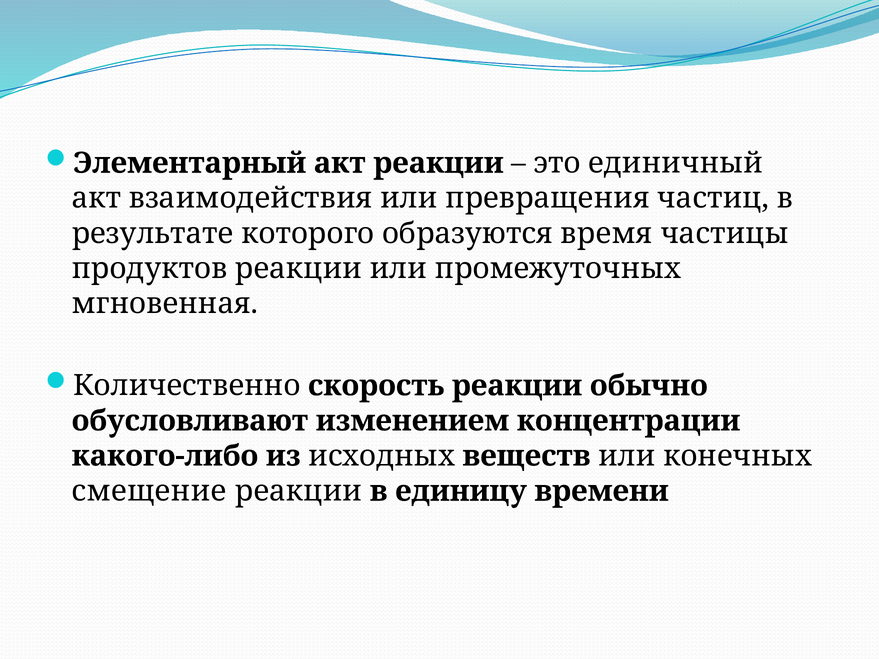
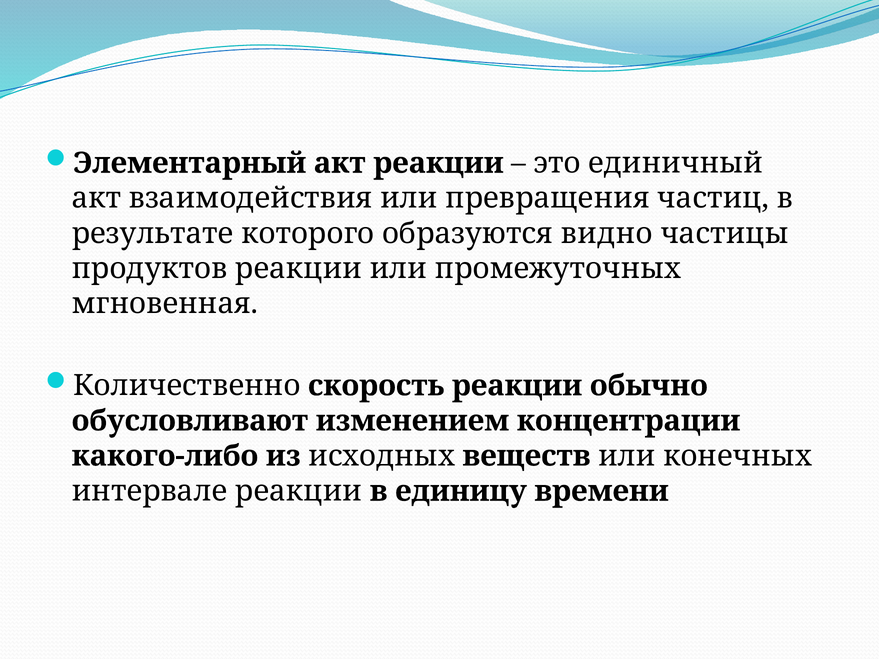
время: время -> видно
смещение: смещение -> интервале
